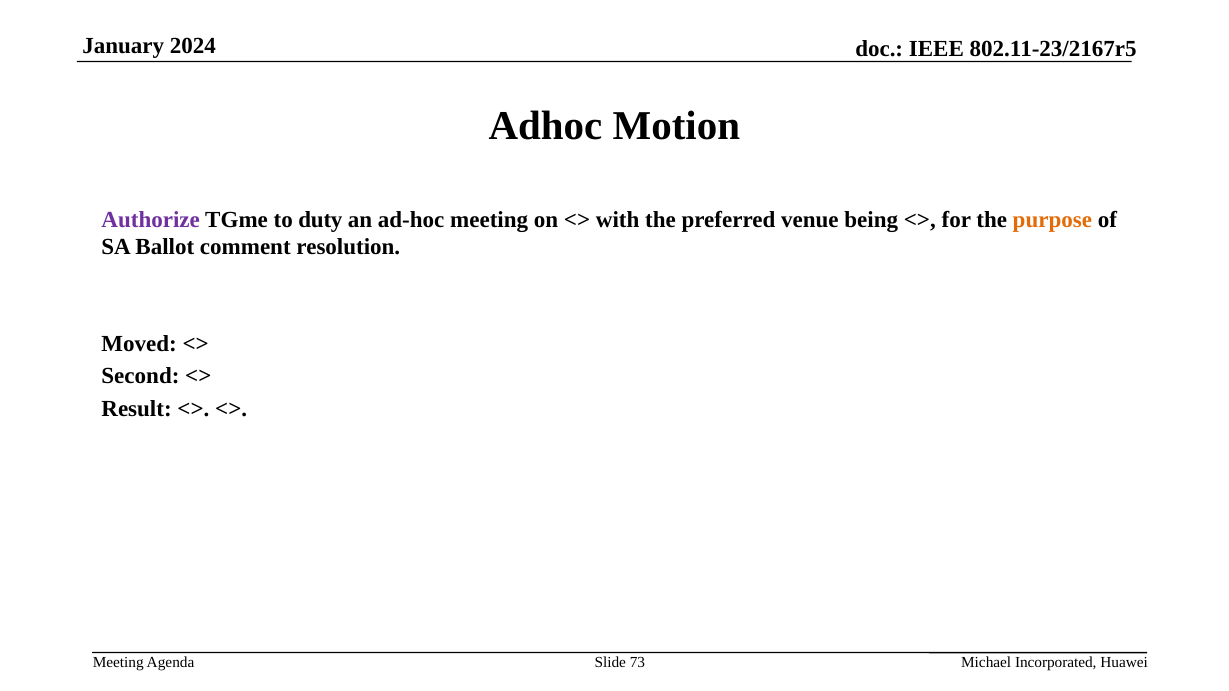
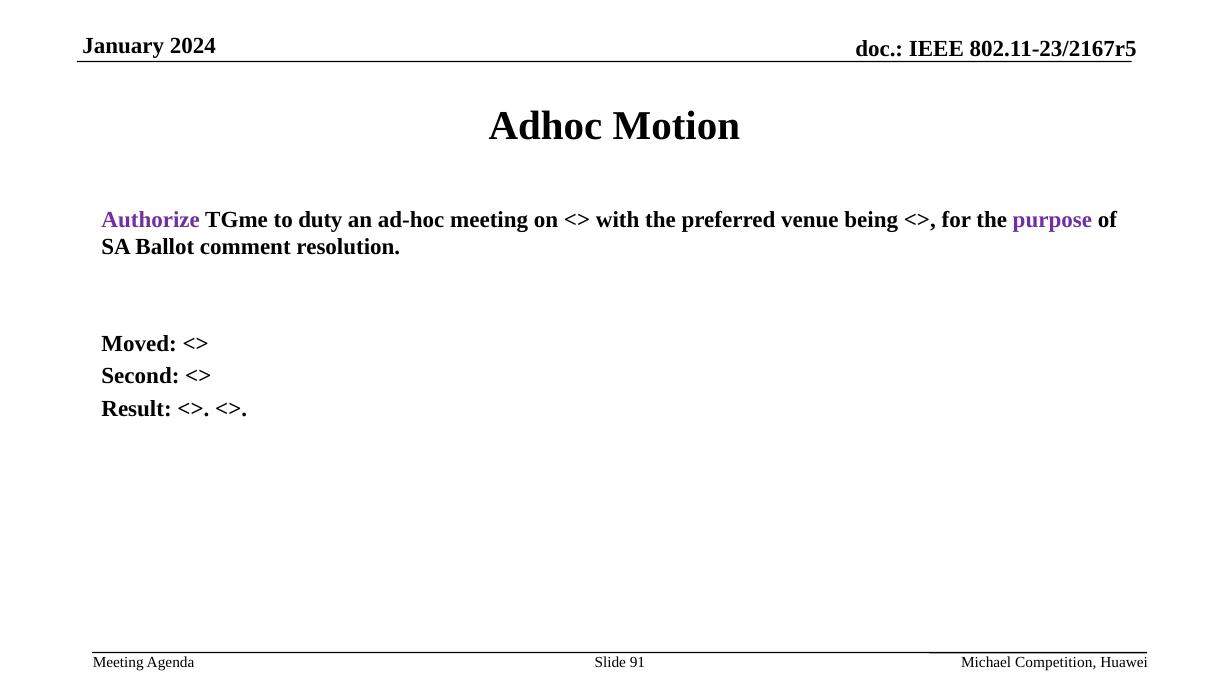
purpose colour: orange -> purple
73: 73 -> 91
Incorporated: Incorporated -> Competition
